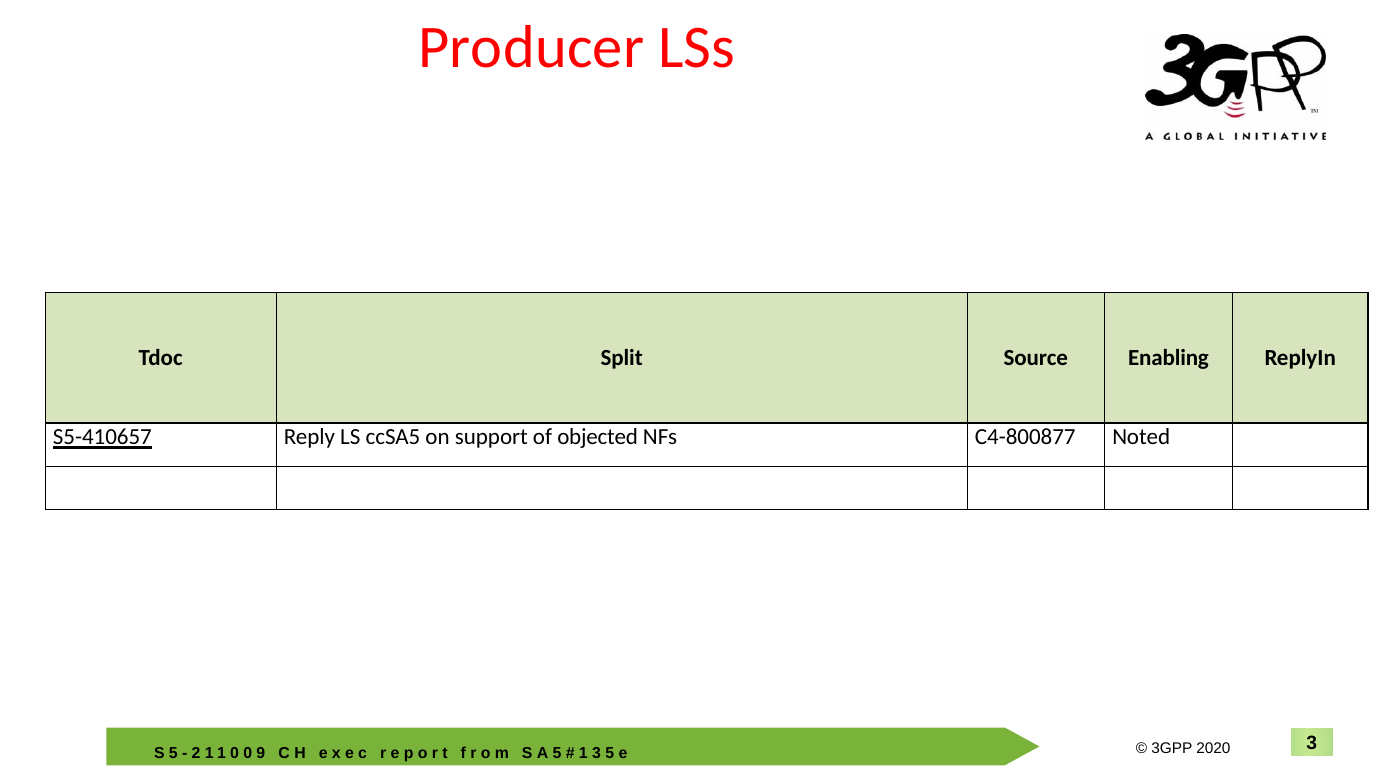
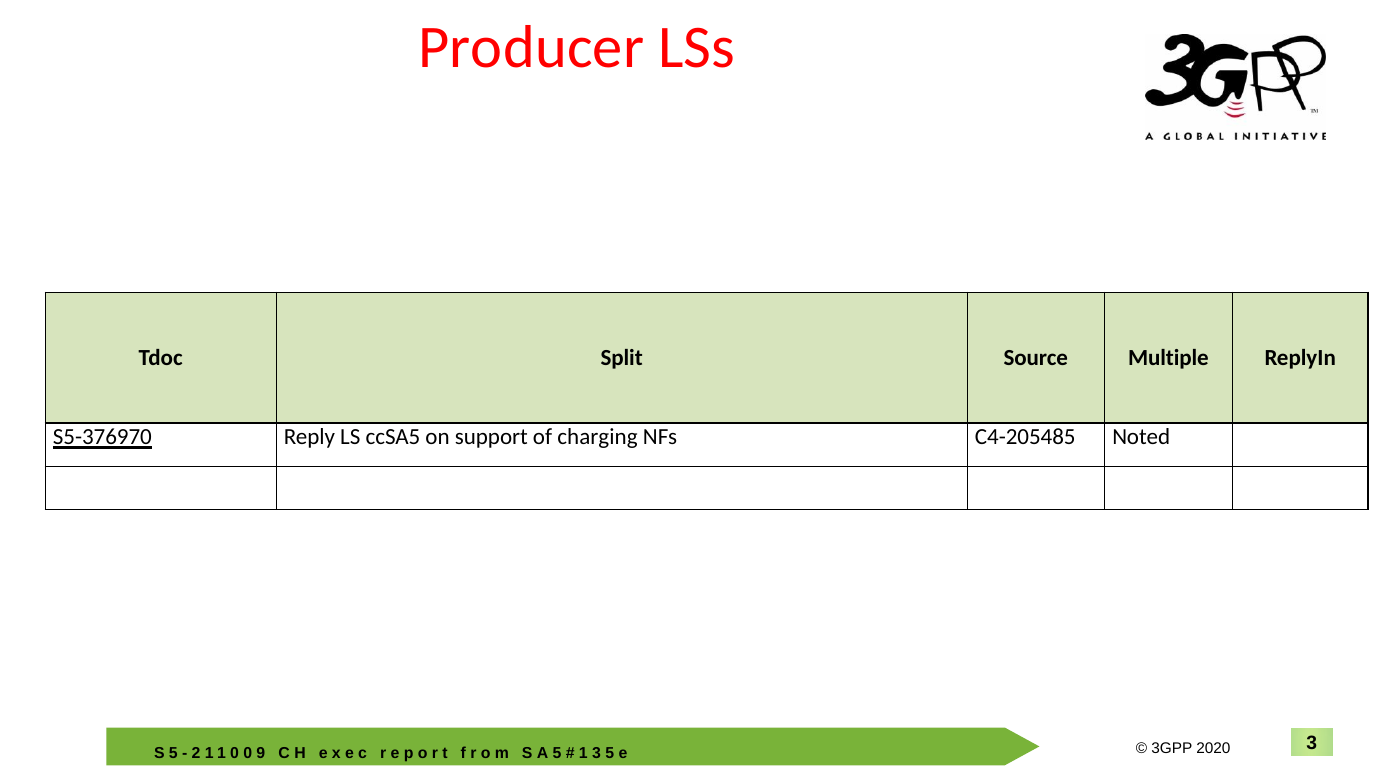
Enabling: Enabling -> Multiple
S5-410657: S5-410657 -> S5-376970
objected: objected -> charging
C4-800877: C4-800877 -> C4-205485
